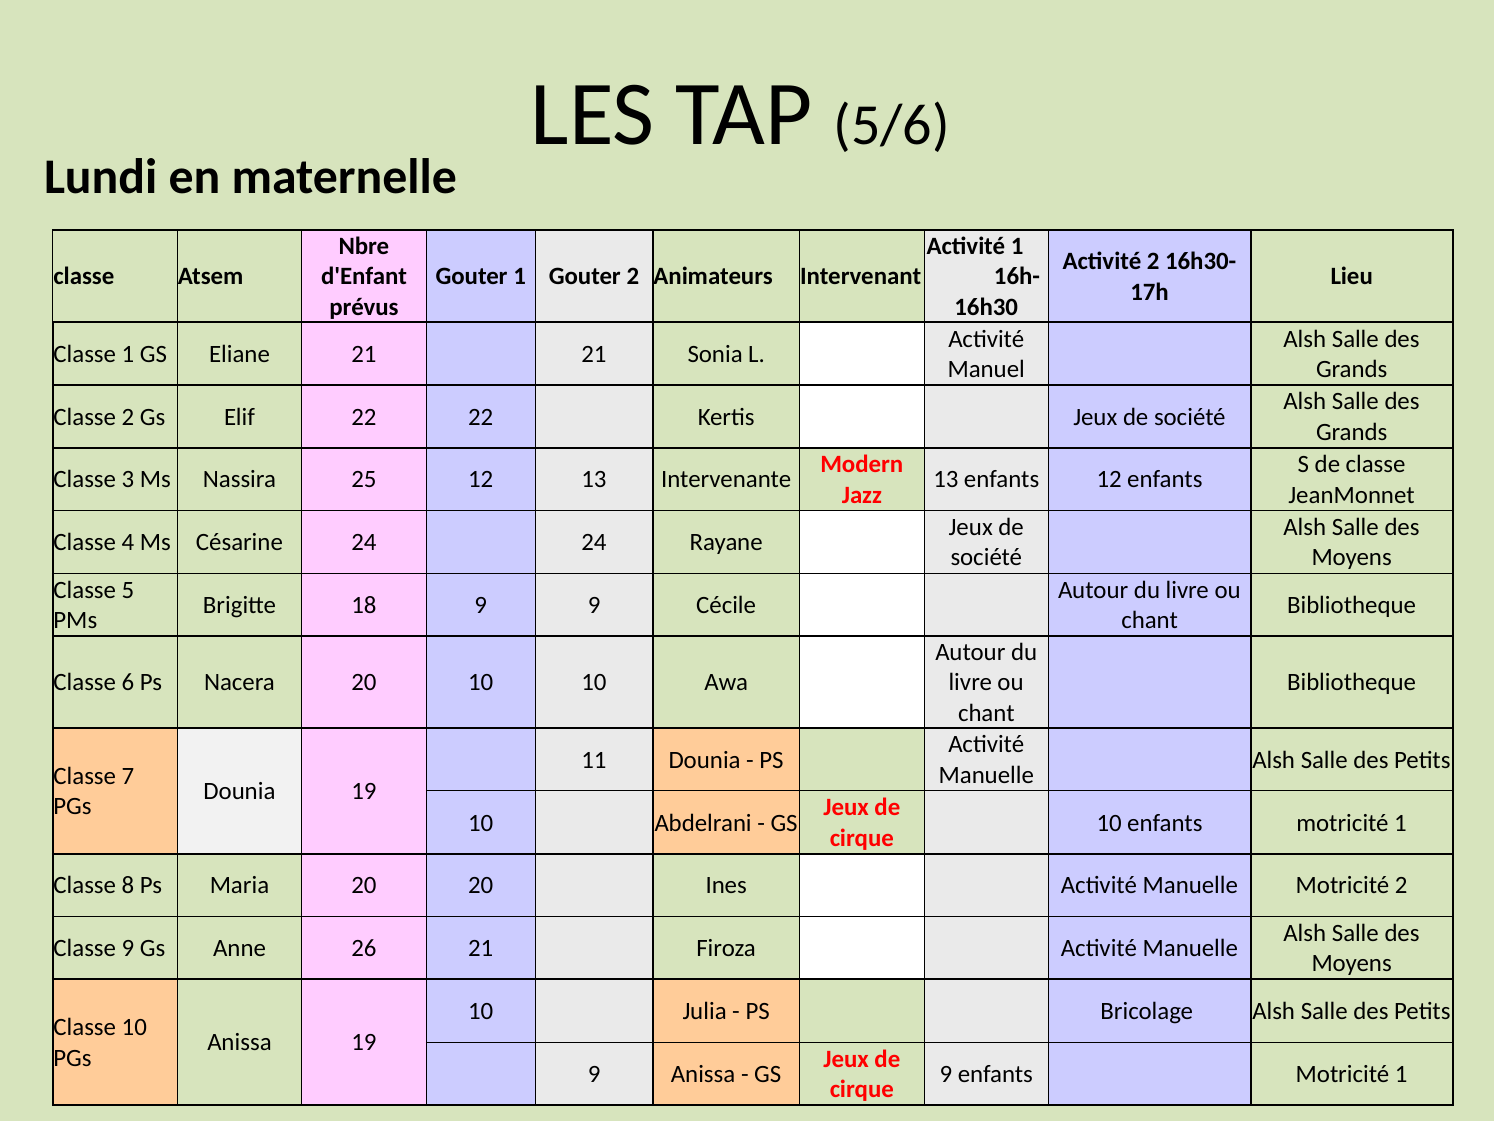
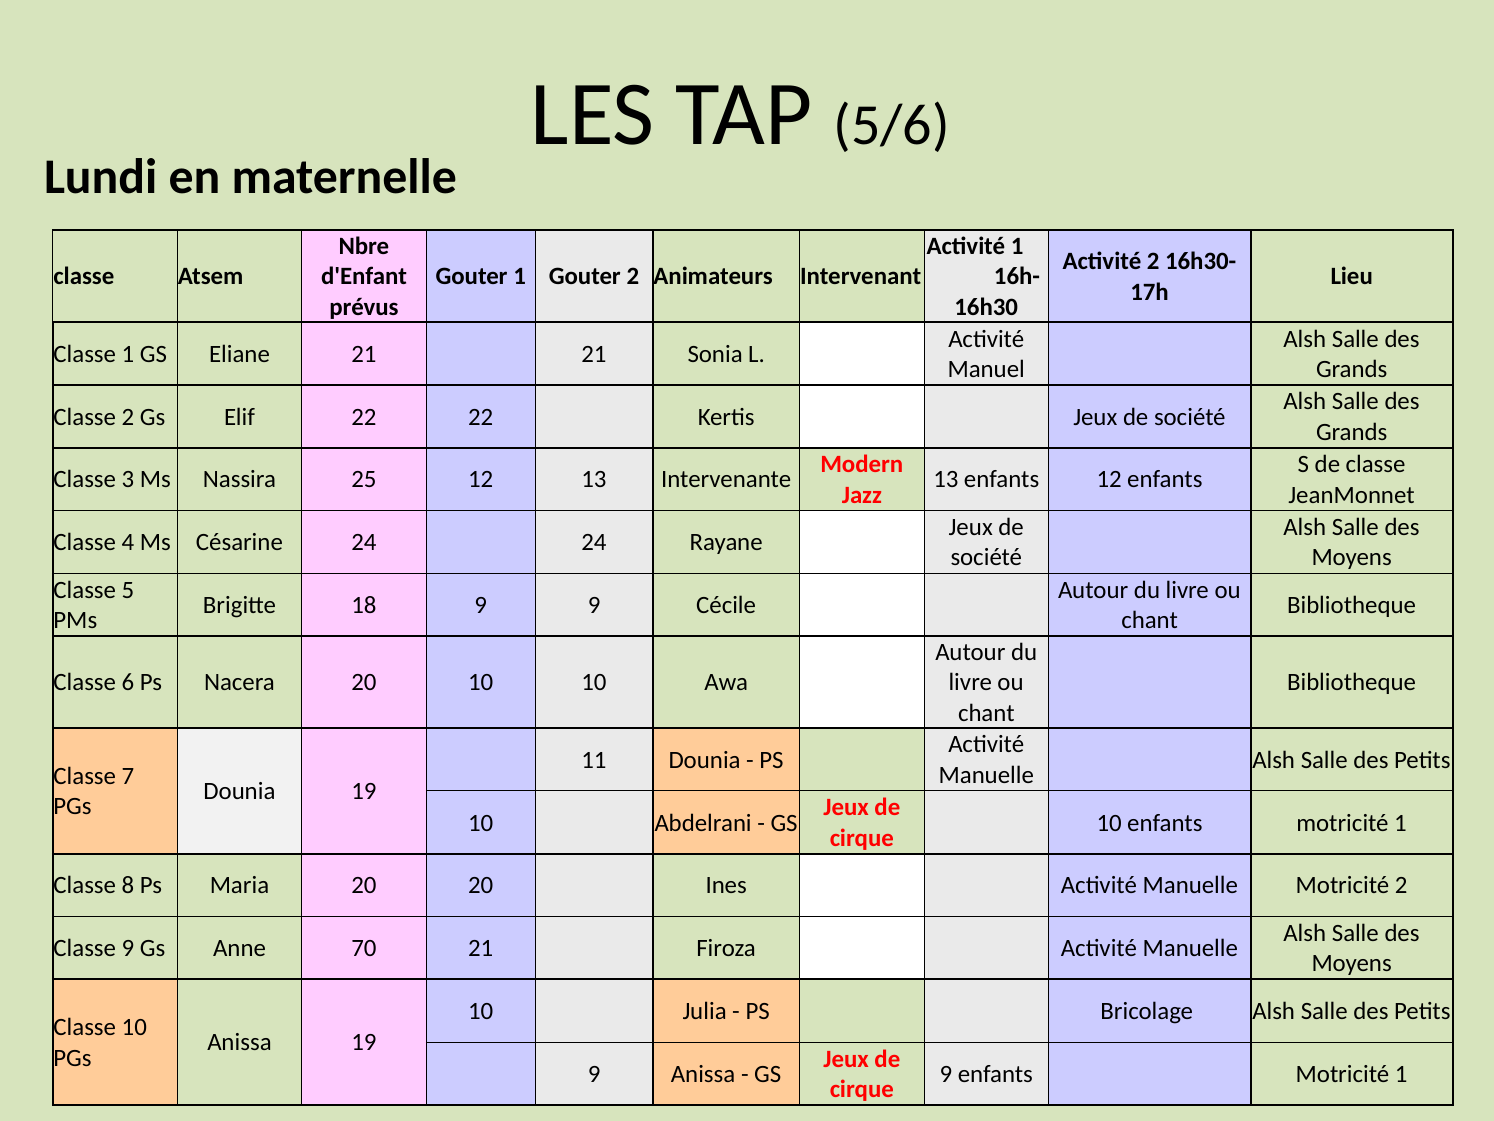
26: 26 -> 70
